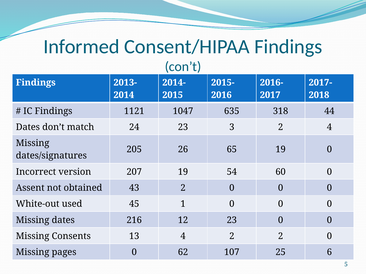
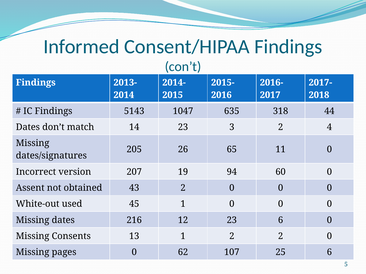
1121: 1121 -> 5143
24: 24 -> 14
65 19: 19 -> 11
54: 54 -> 94
23 0: 0 -> 6
13 4: 4 -> 1
